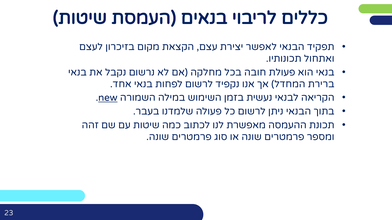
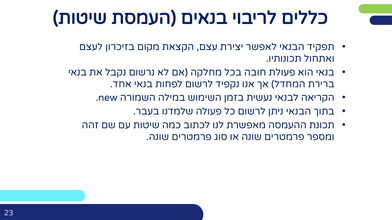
new underline: present -> none
